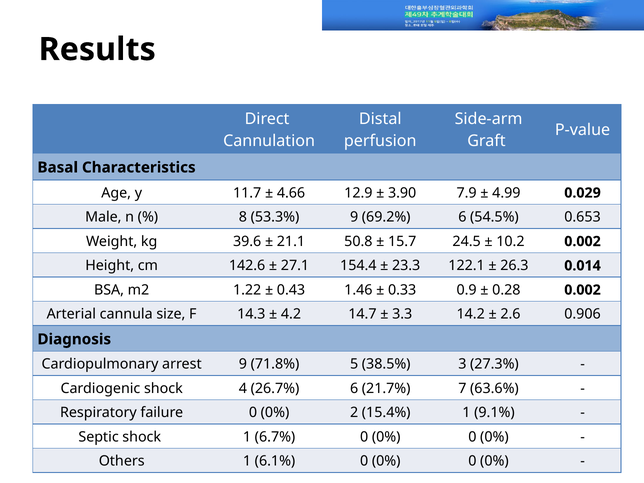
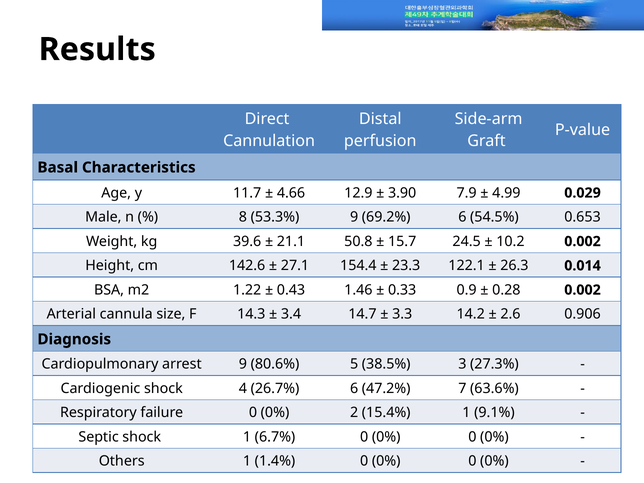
4.2: 4.2 -> 3.4
71.8%: 71.8% -> 80.6%
21.7%: 21.7% -> 47.2%
6.1%: 6.1% -> 1.4%
